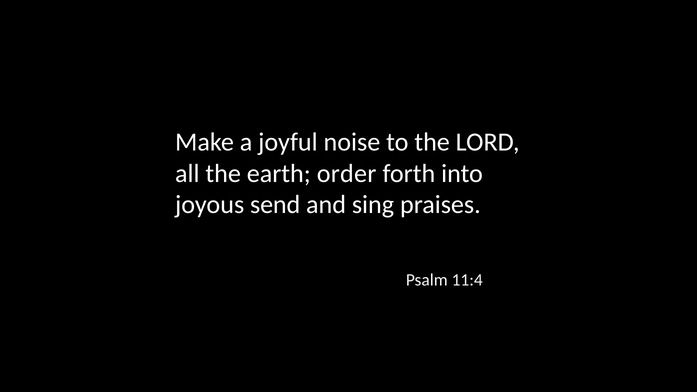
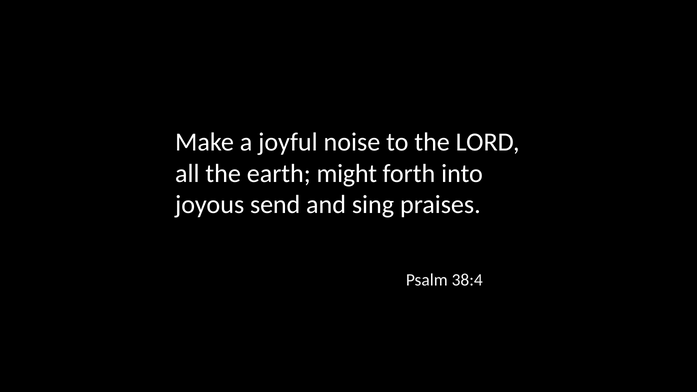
order: order -> might
11:4: 11:4 -> 38:4
